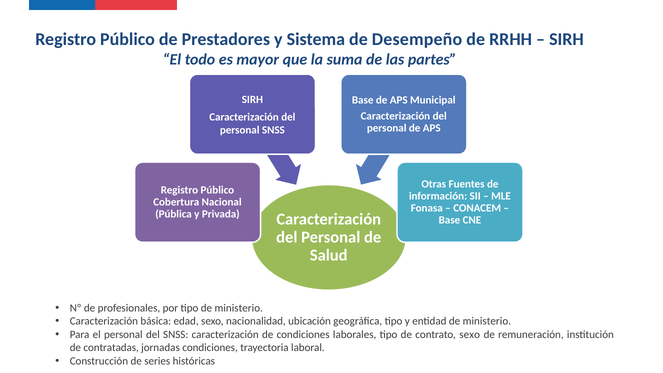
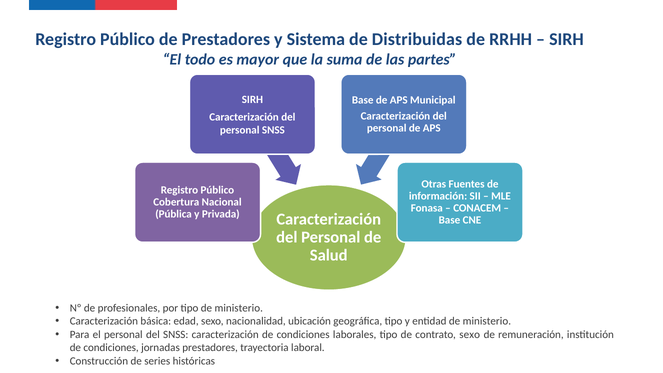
Desempeño: Desempeño -> Distribuidas
contratadas at (111, 348): contratadas -> condiciones
jornadas condiciones: condiciones -> prestadores
